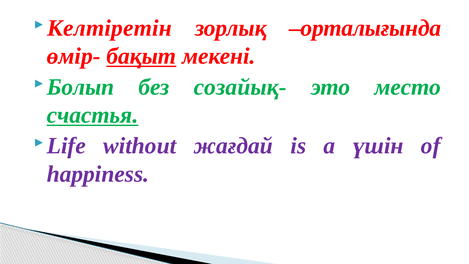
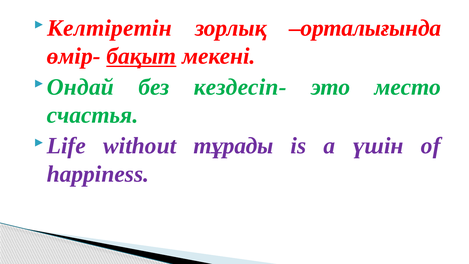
Болып: Болып -> Ондай
созайық-: созайық- -> кездесіп-
счастья underline: present -> none
жағдай: жағдай -> тұрады
